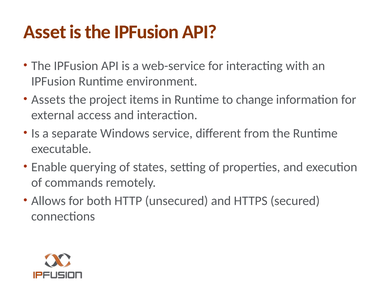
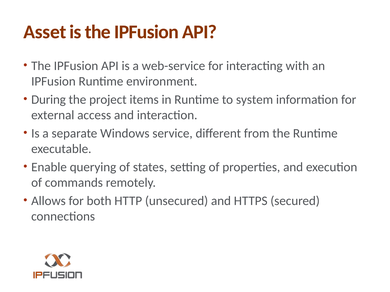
Assets: Assets -> During
change: change -> system
